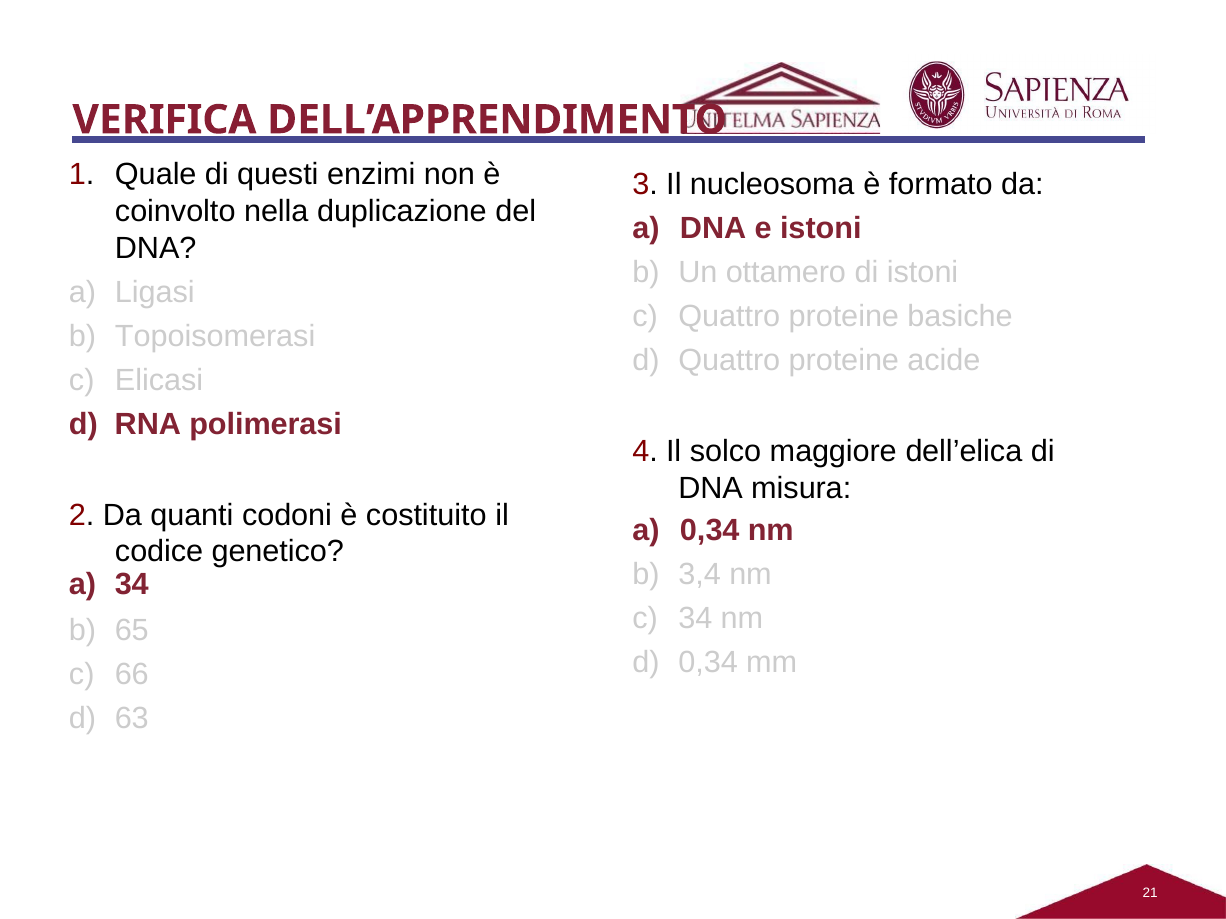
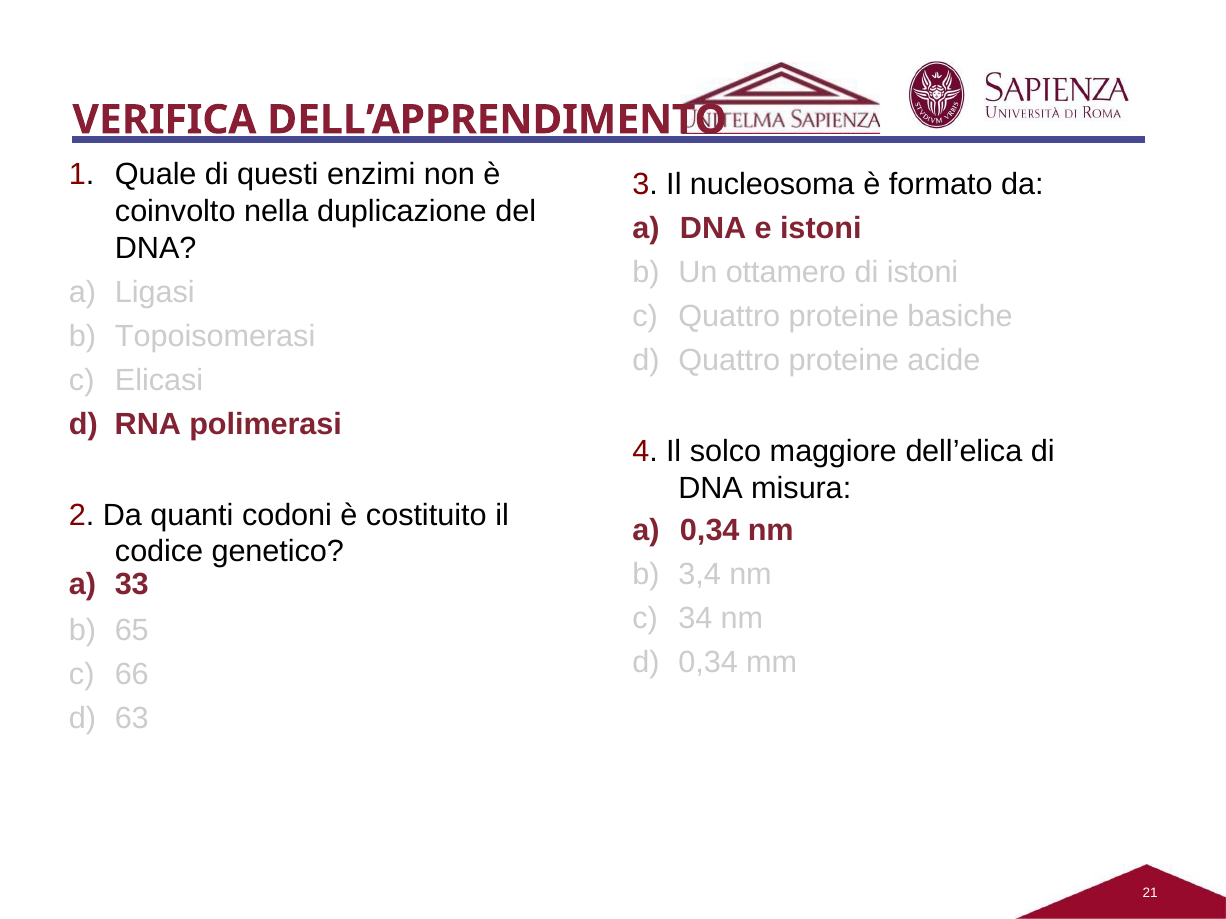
a 34: 34 -> 33
